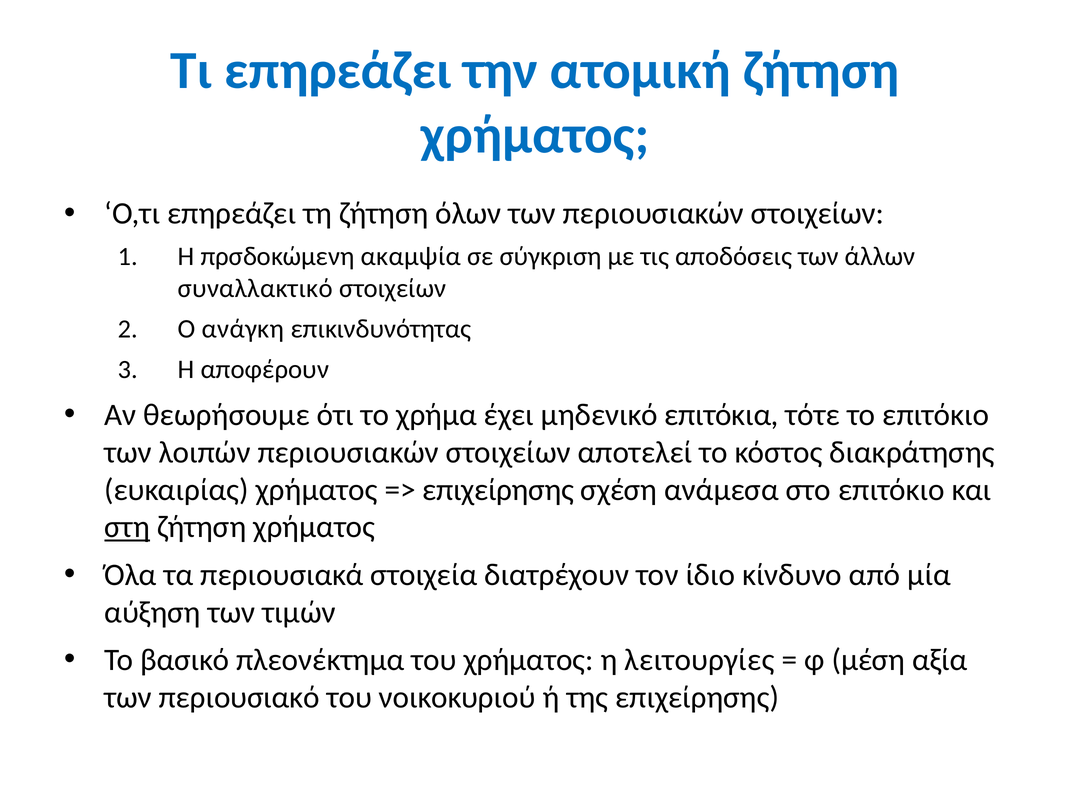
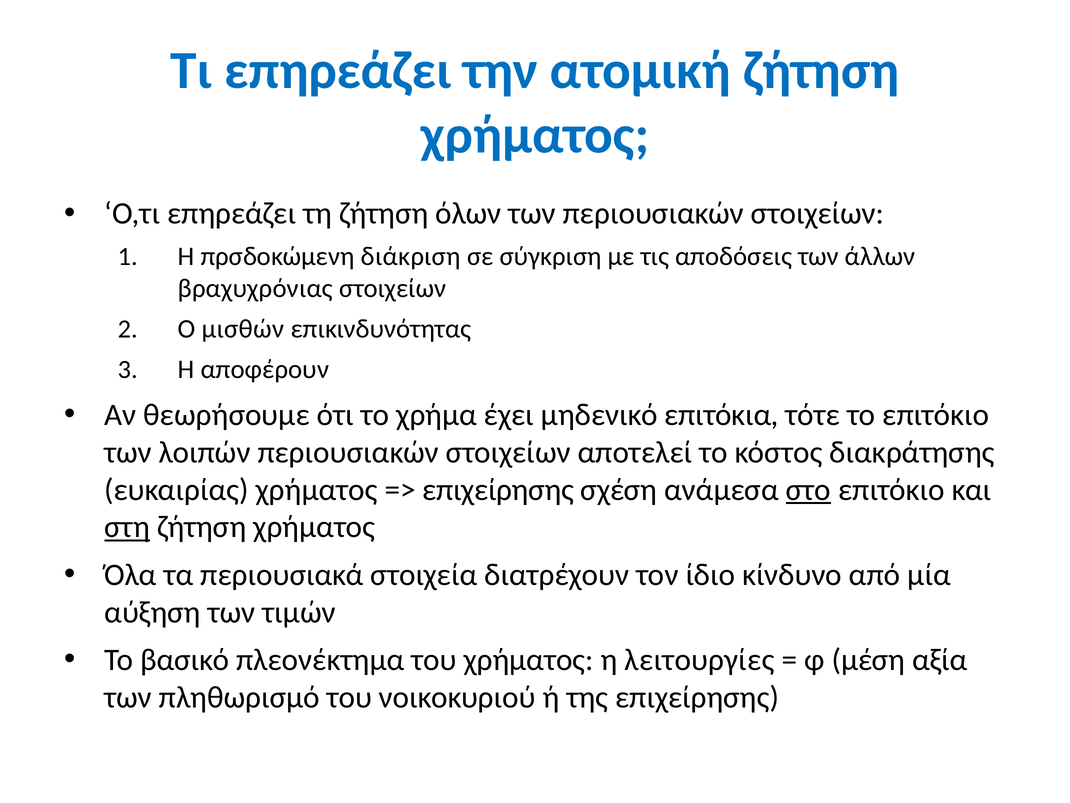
ακαμψία: ακαμψία -> διάκριση
συναλλακτικό: συναλλακτικό -> βραχυχρόνιας
ανάγκη: ανάγκη -> μισθών
στο underline: none -> present
περιουσιακό: περιουσιακό -> πληθωρισμό
